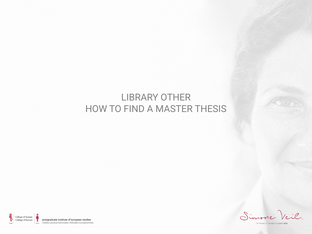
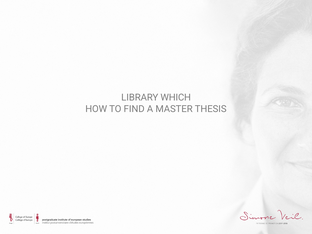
OTHER: OTHER -> WHICH
